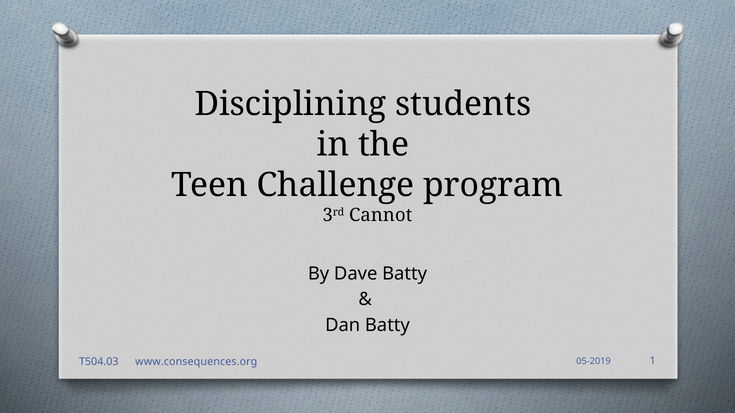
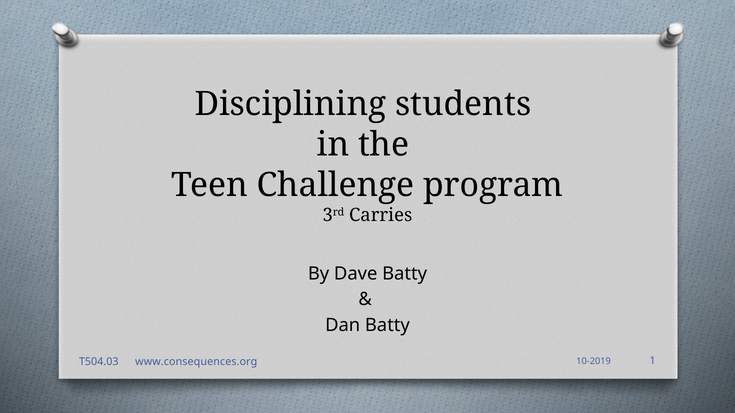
Cannot: Cannot -> Carries
05-2019: 05-2019 -> 10-2019
